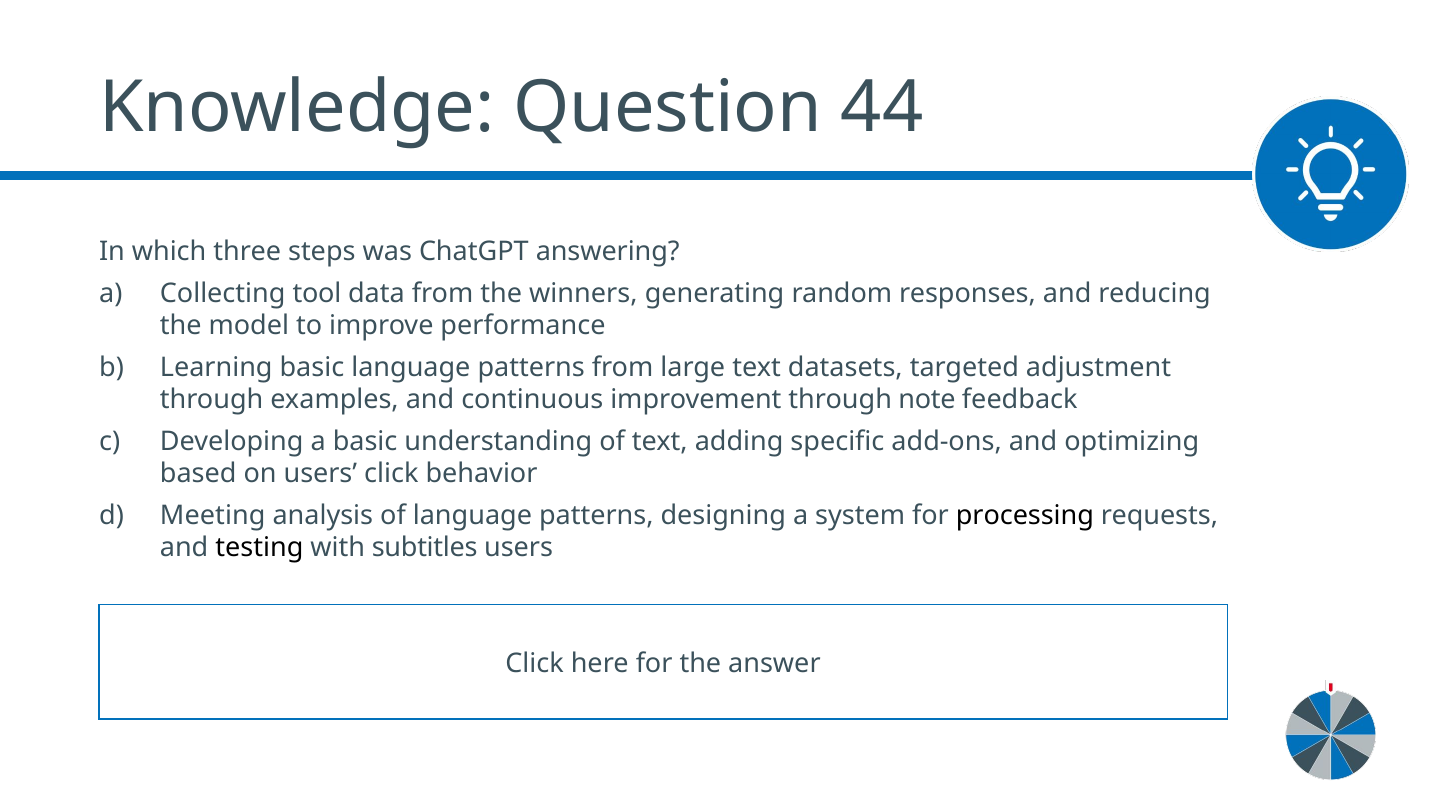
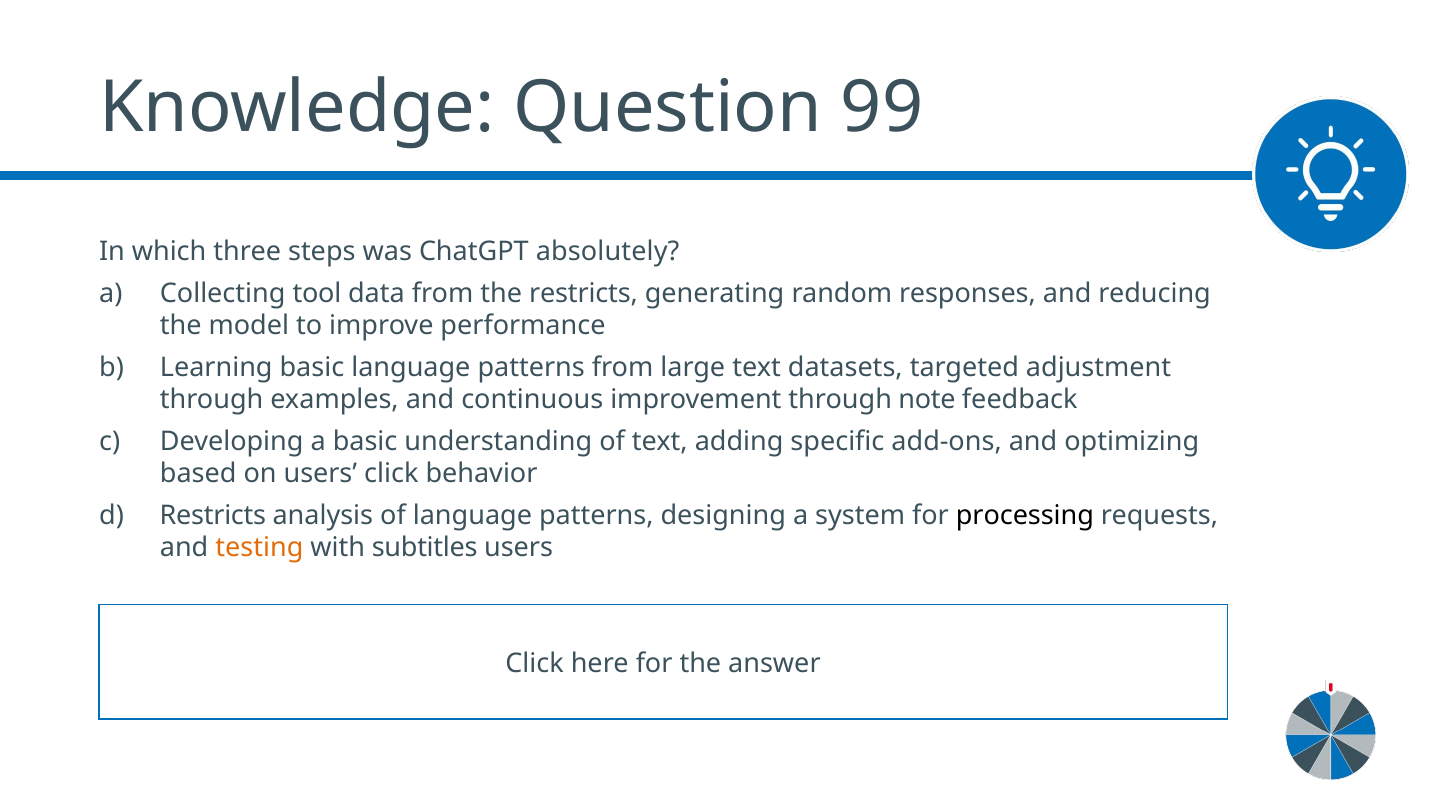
44: 44 -> 99
answering: answering -> absolutely
the winners: winners -> restricts
Meeting at (213, 515): Meeting -> Restricts
testing colour: black -> orange
